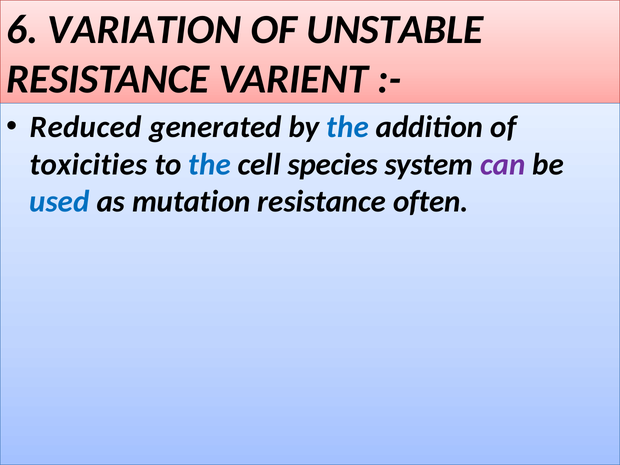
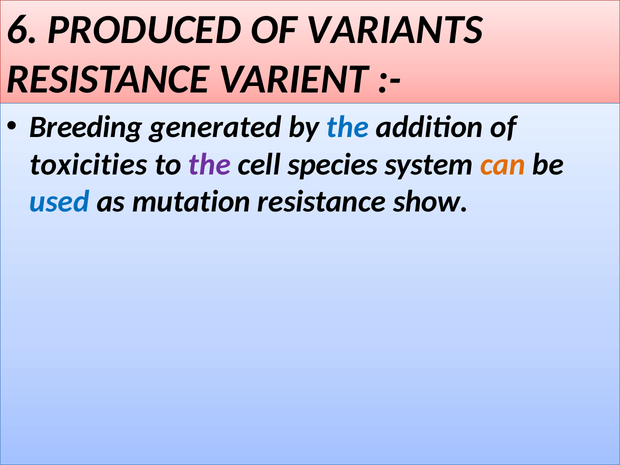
VARIATION: VARIATION -> PRODUCED
UNSTABLE: UNSTABLE -> VARIANTS
Reduced: Reduced -> Breeding
the at (210, 164) colour: blue -> purple
can colour: purple -> orange
often: often -> show
